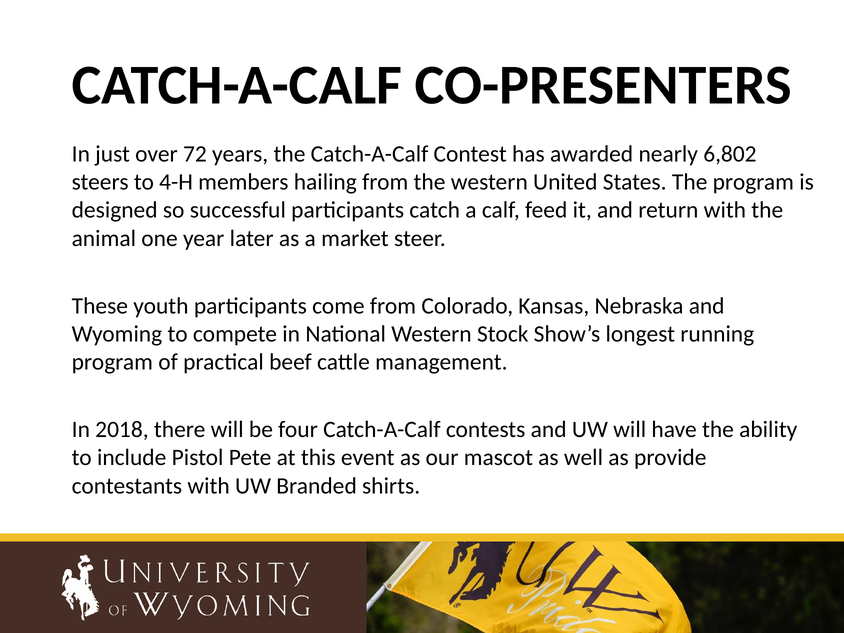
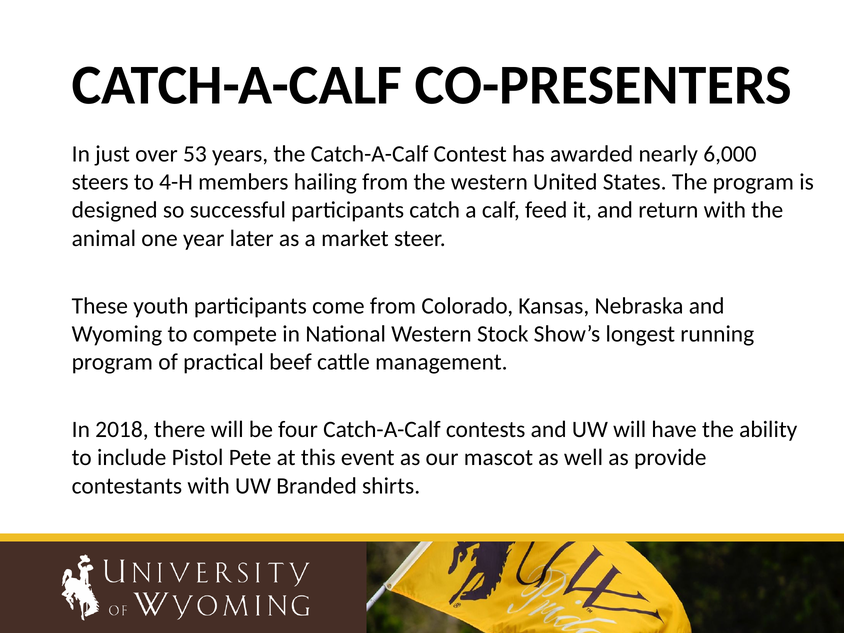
72: 72 -> 53
6,802: 6,802 -> 6,000
